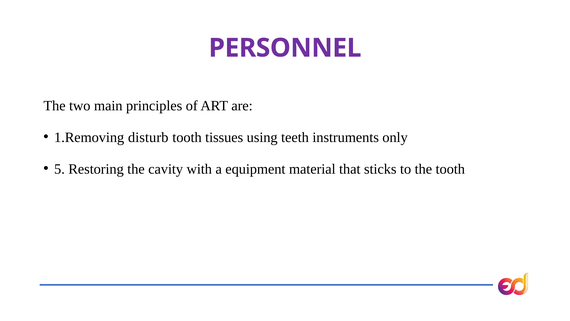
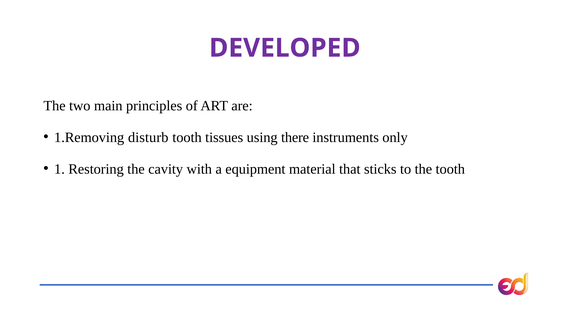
PERSONNEL: PERSONNEL -> DEVELOPED
teeth: teeth -> there
5: 5 -> 1
